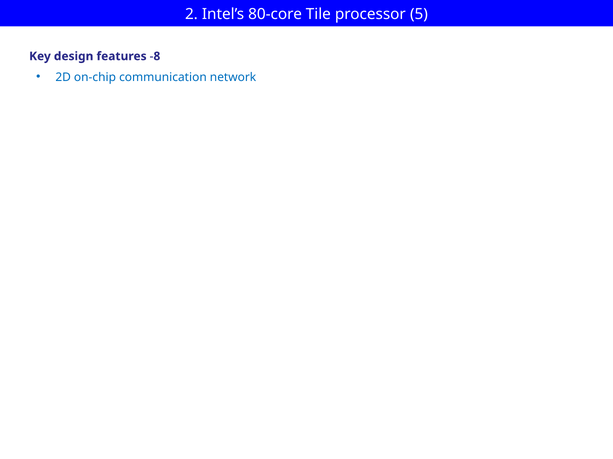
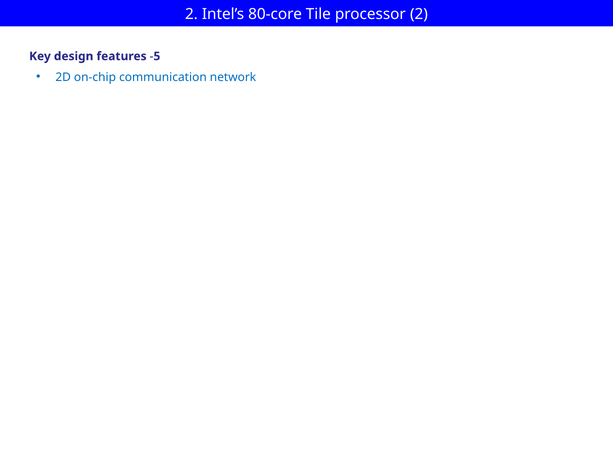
processor 5: 5 -> 2
-8: -8 -> -5
